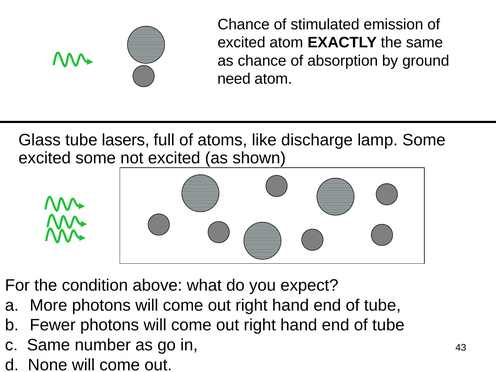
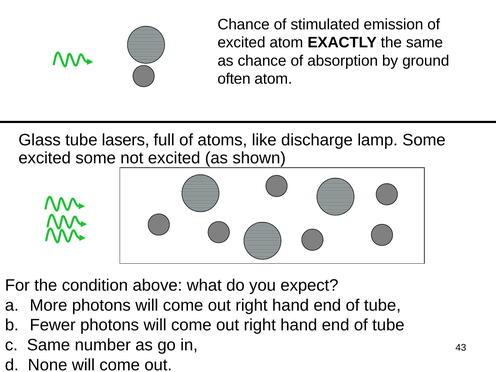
need: need -> often
